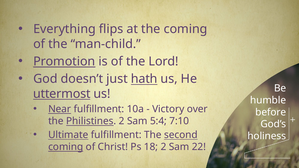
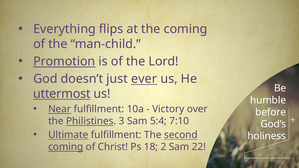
hath: hath -> ever
Philistines 2: 2 -> 3
